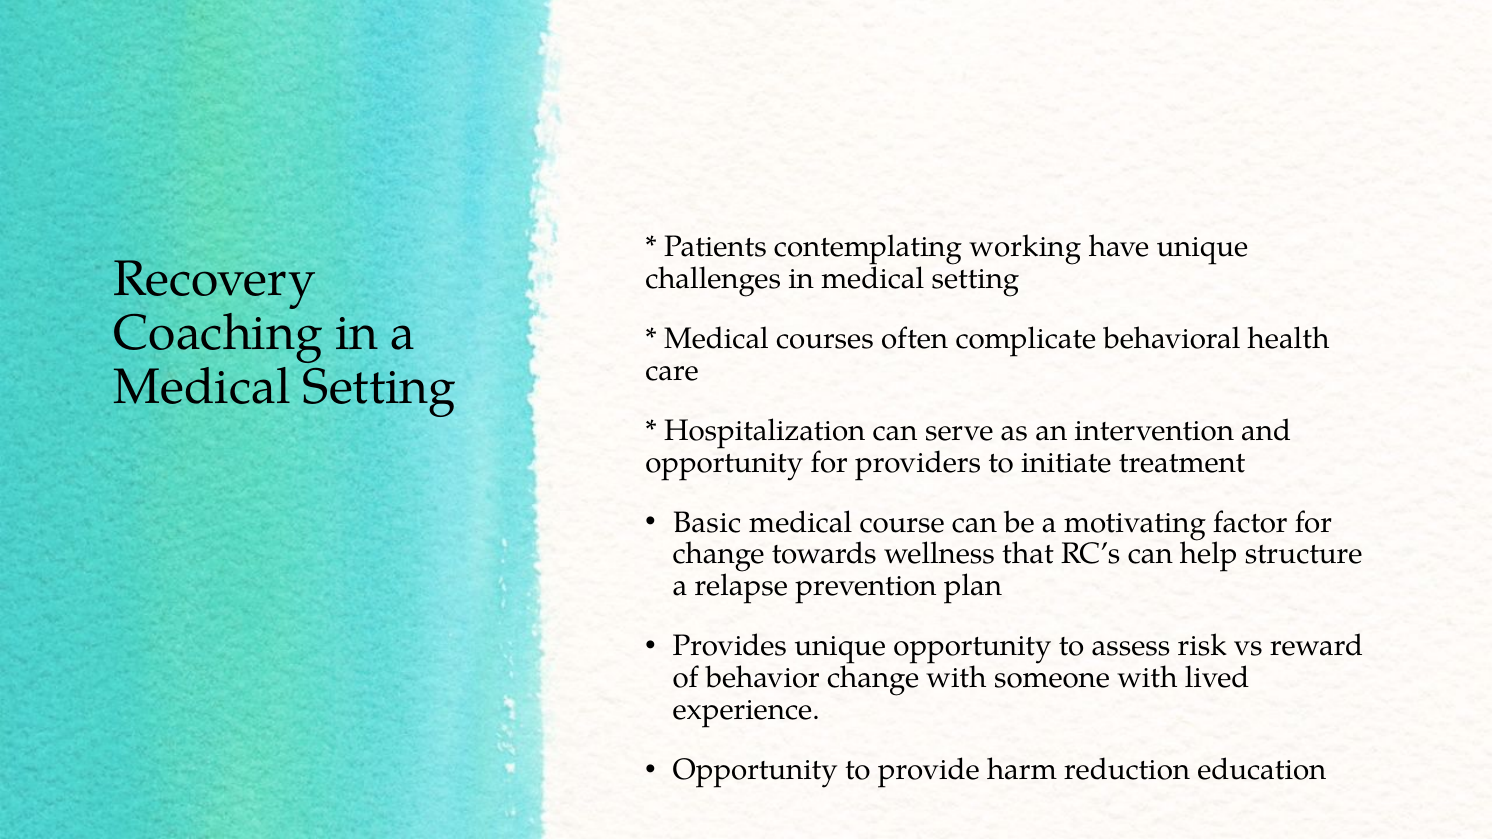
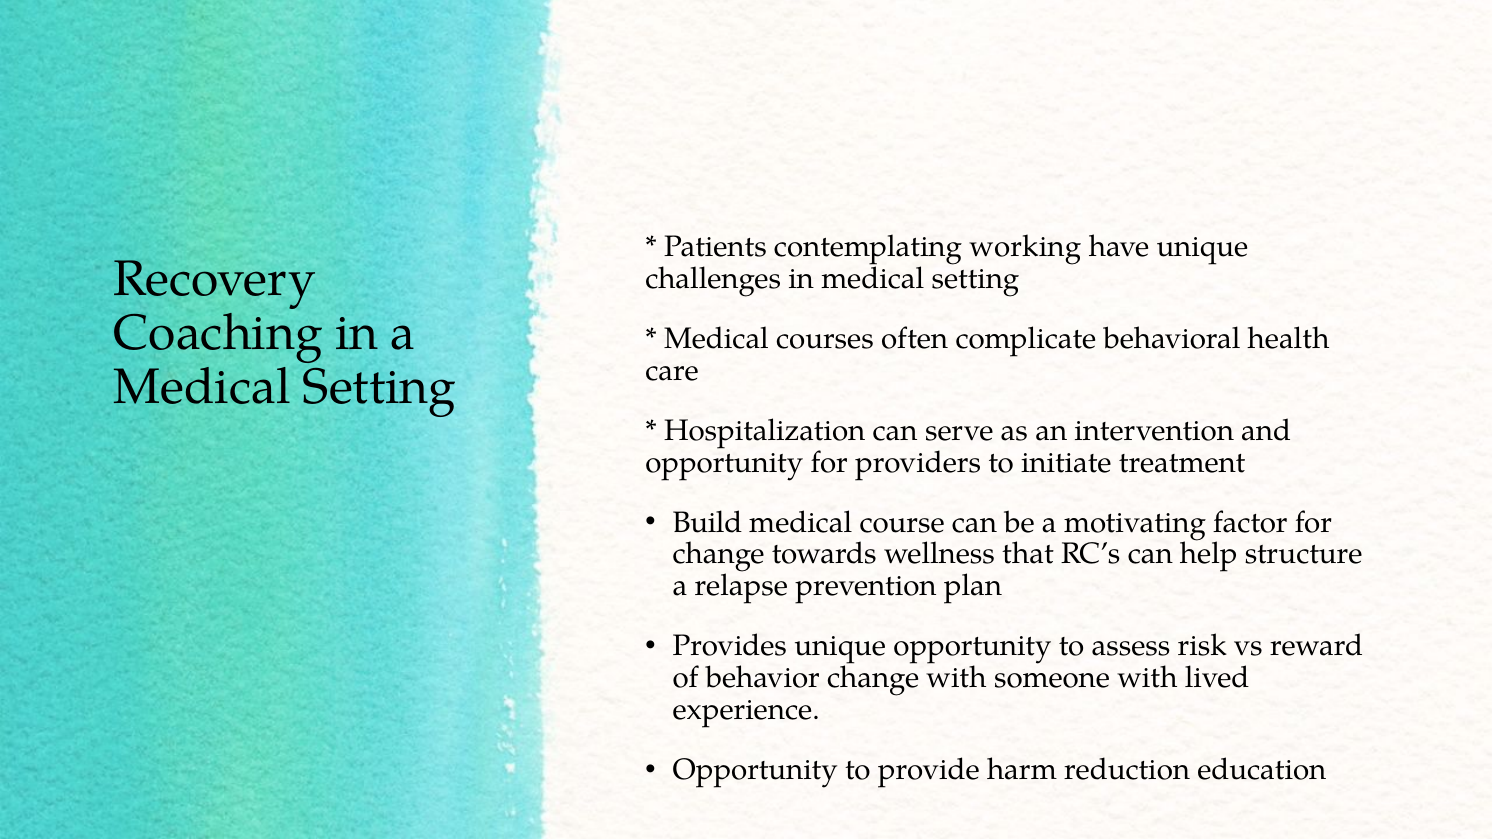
Basic: Basic -> Build
